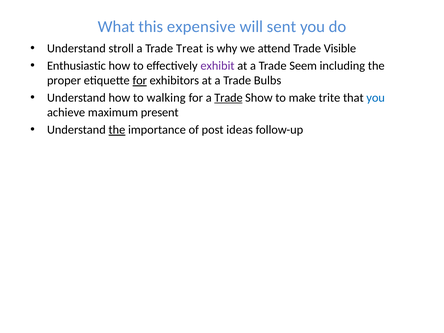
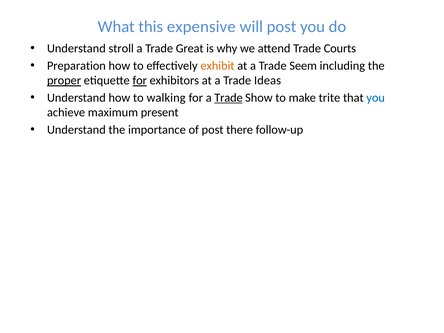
will sent: sent -> post
Treat: Treat -> Great
Visible: Visible -> Courts
Enthusiastic: Enthusiastic -> Preparation
exhibit colour: purple -> orange
proper underline: none -> present
Bulbs: Bulbs -> Ideas
the at (117, 130) underline: present -> none
ideas: ideas -> there
